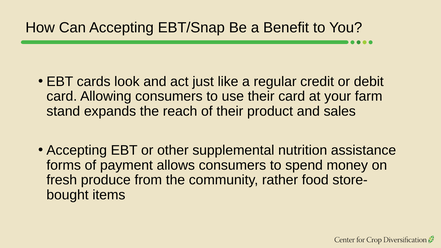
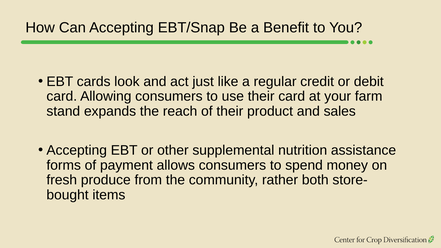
food: food -> both
